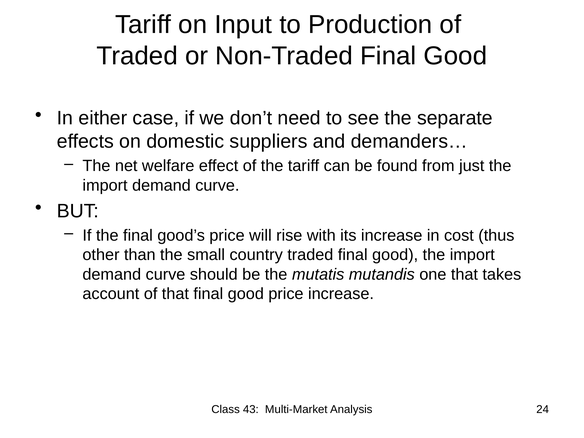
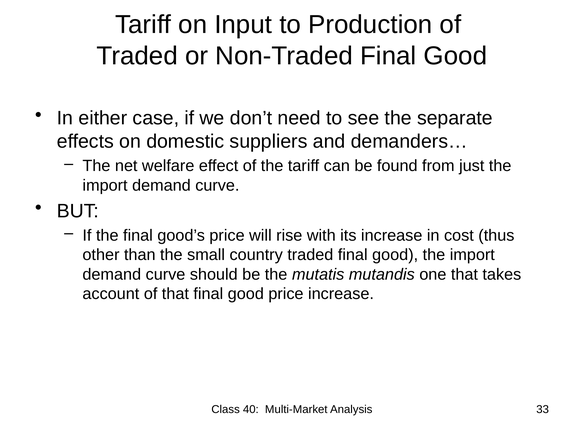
43: 43 -> 40
24: 24 -> 33
